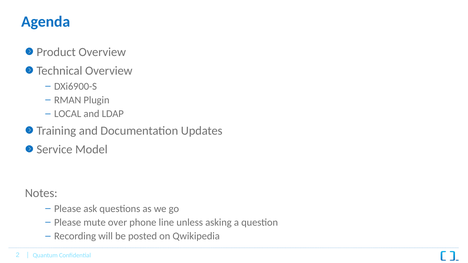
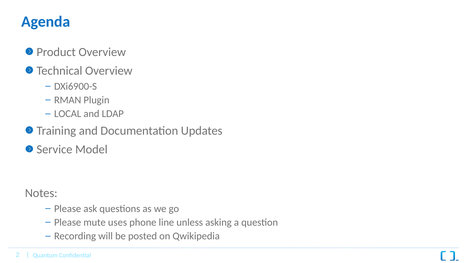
over: over -> uses
